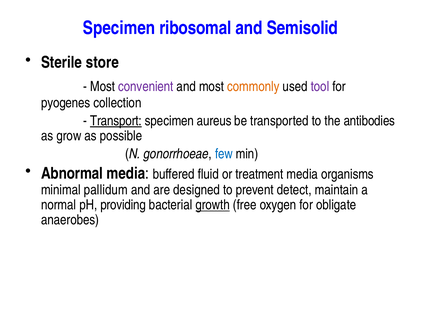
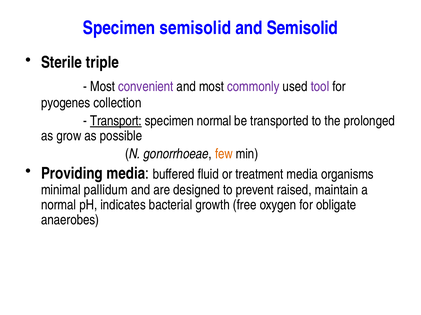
Specimen ribosomal: ribosomal -> semisolid
store: store -> triple
commonly colour: orange -> purple
specimen aureus: aureus -> normal
antibodies: antibodies -> prolonged
few colour: blue -> orange
Abnormal: Abnormal -> Providing
detect: detect -> raised
providing: providing -> indicates
growth underline: present -> none
